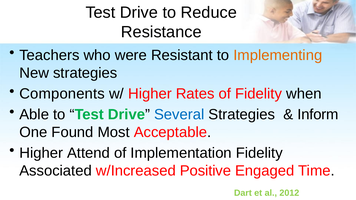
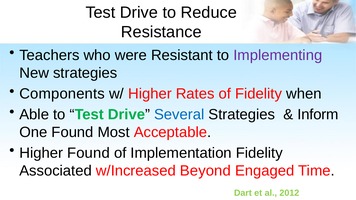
Implementing colour: orange -> purple
Higher Attend: Attend -> Found
Positive: Positive -> Beyond
